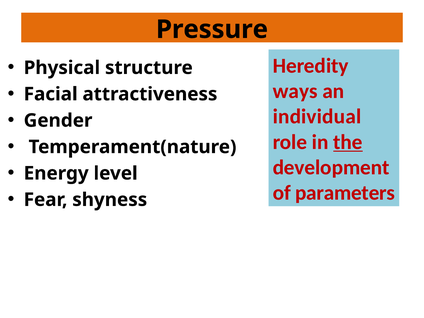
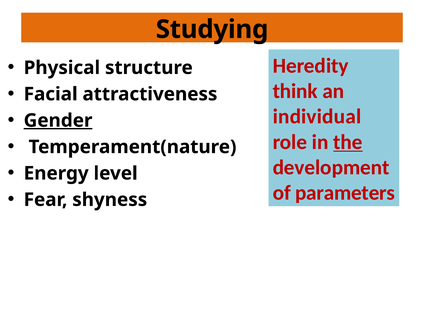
Pressure: Pressure -> Studying
ways: ways -> think
Gender underline: none -> present
